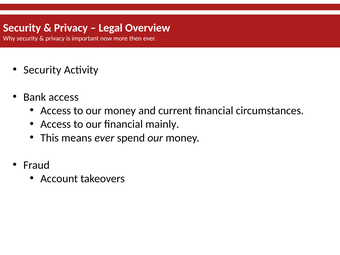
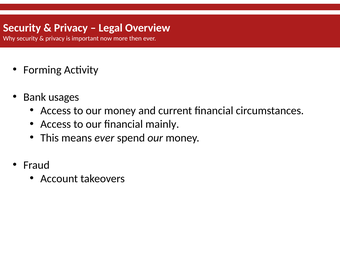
Security at (42, 70): Security -> Forming
Bank access: access -> usages
